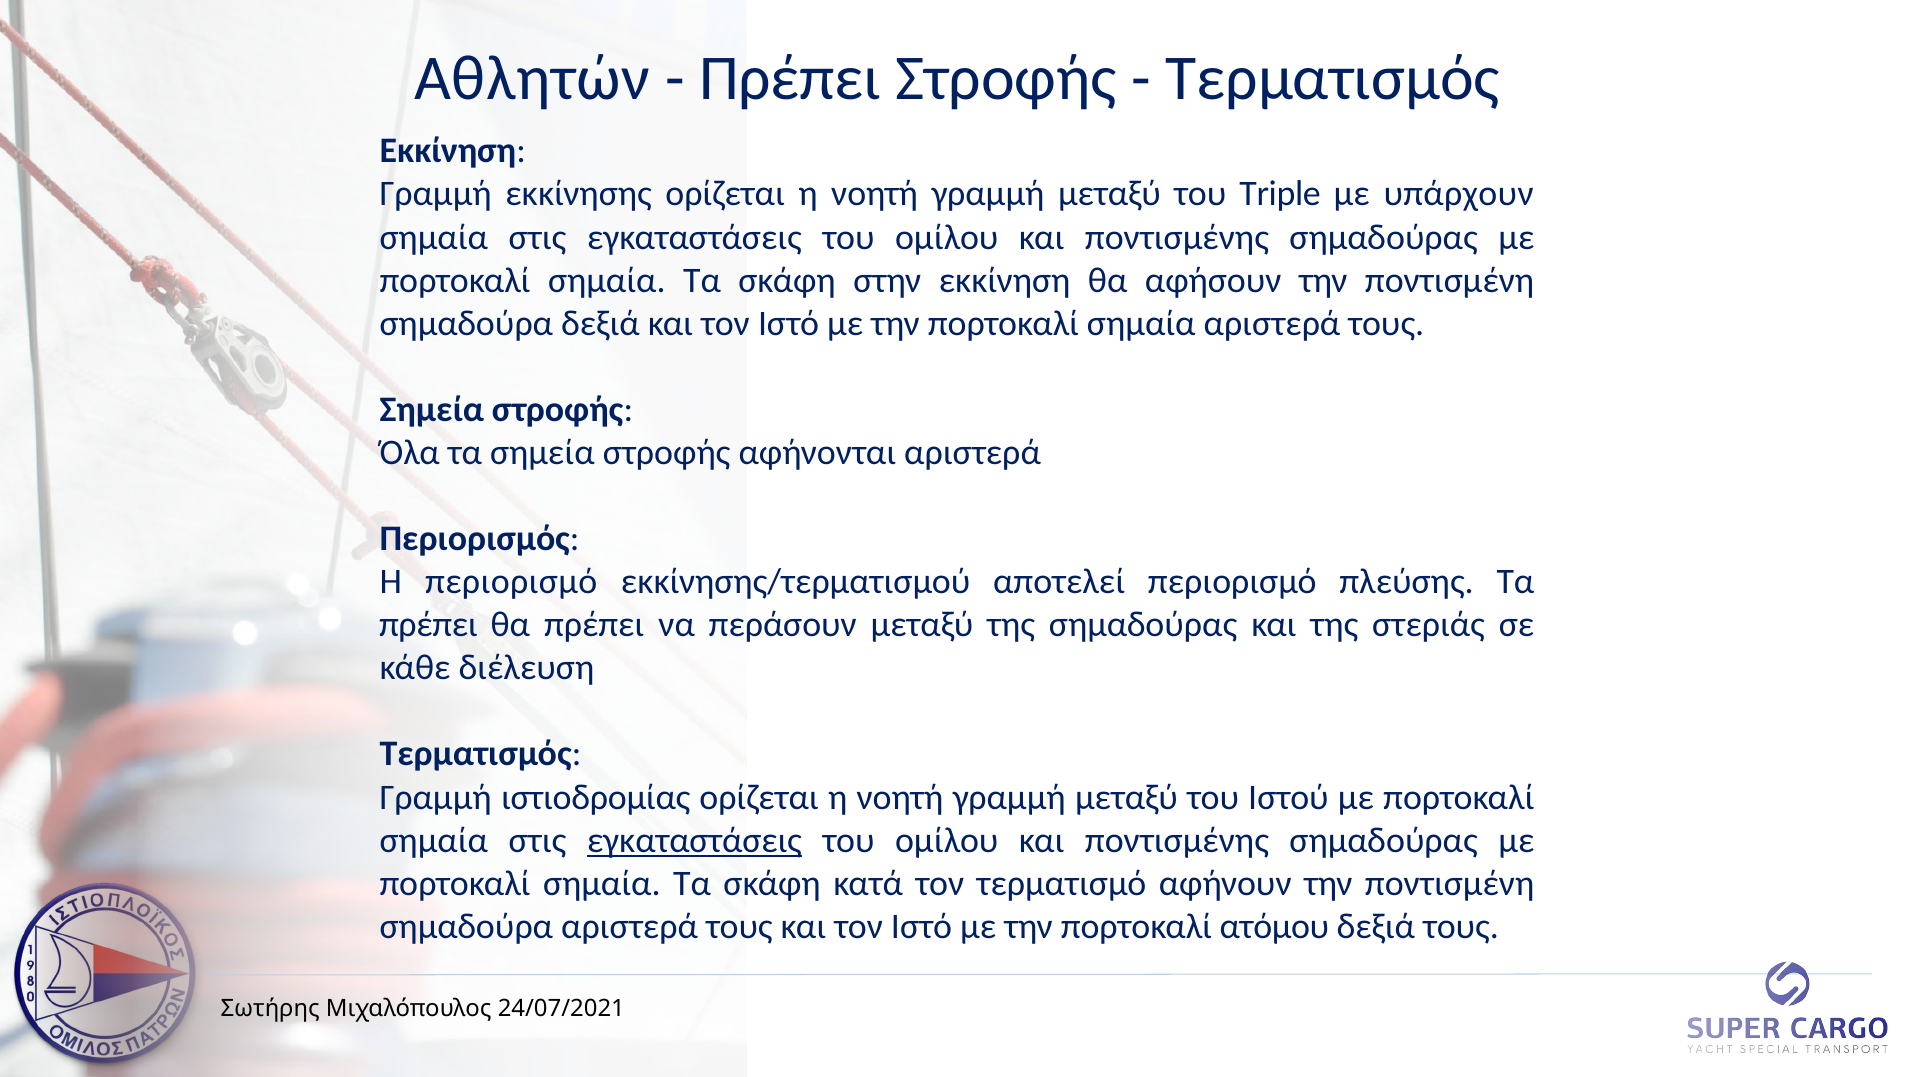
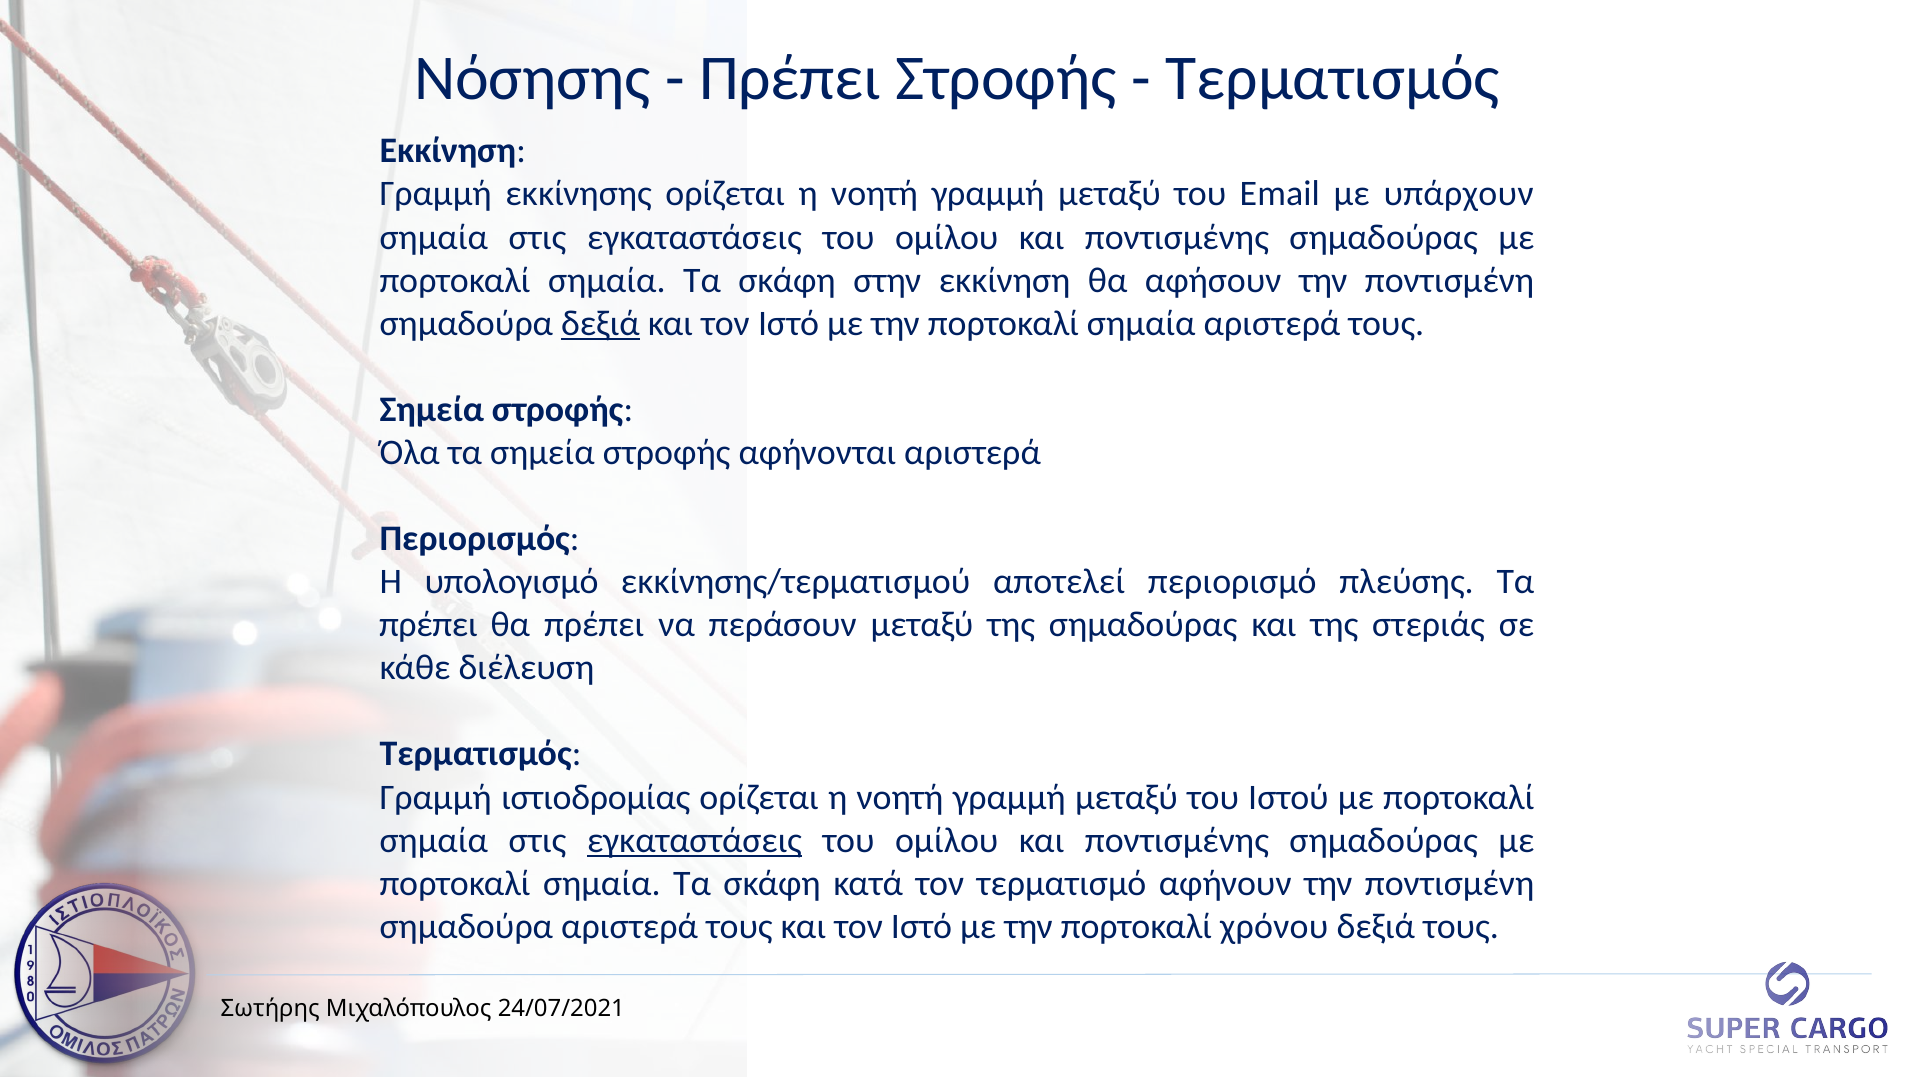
Αθλητών: Αθλητών -> Νόσησης
Triple: Triple -> Email
δεξιά at (600, 323) underline: none -> present
Η περιορισμό: περιορισμό -> υπολογισμό
ατόμου: ατόμου -> χρόνου
